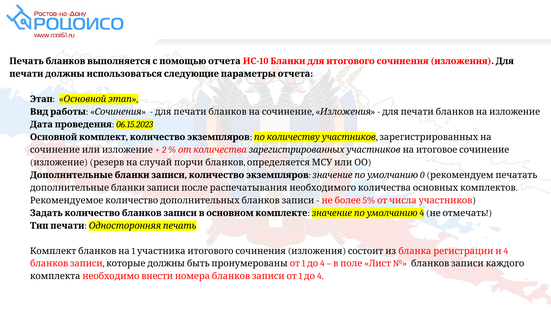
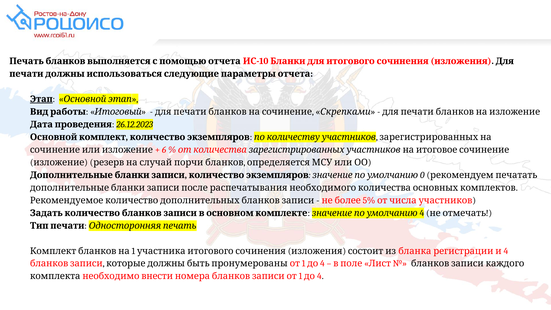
Этап underline: none -> present
Сочинения: Сочинения -> Итоговый
Изложения at (345, 112): Изложения -> Скрепками
06.15.2023: 06.15.2023 -> 26.12.2023
2: 2 -> 6
